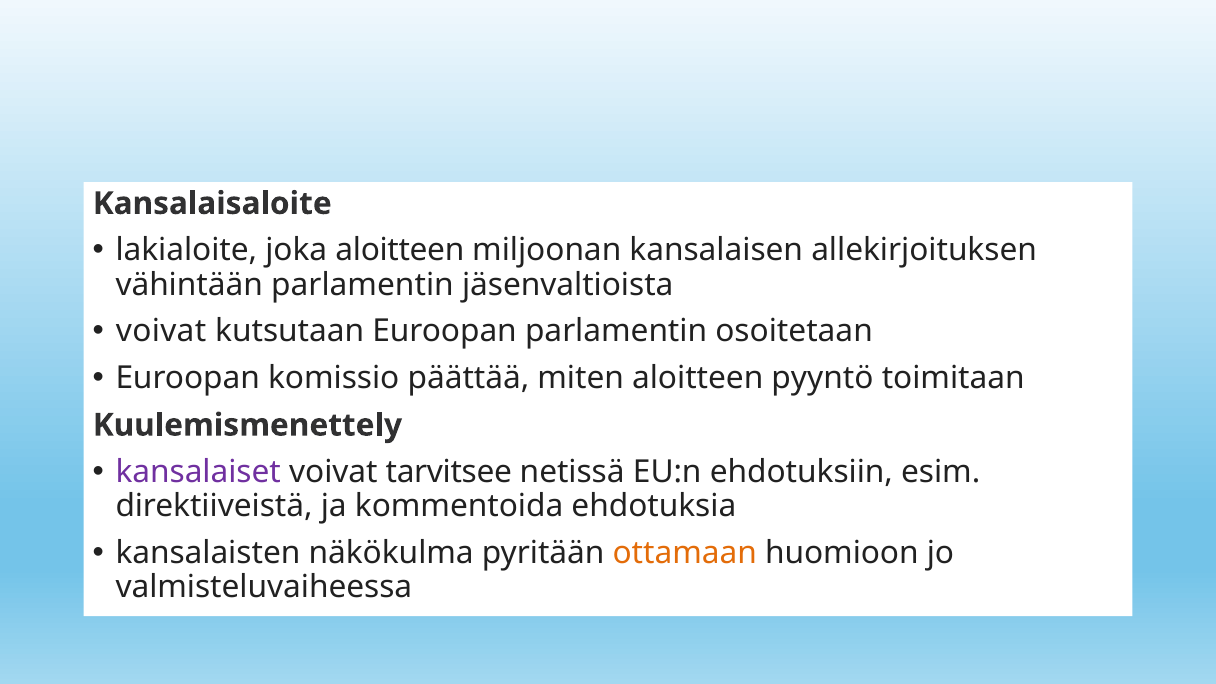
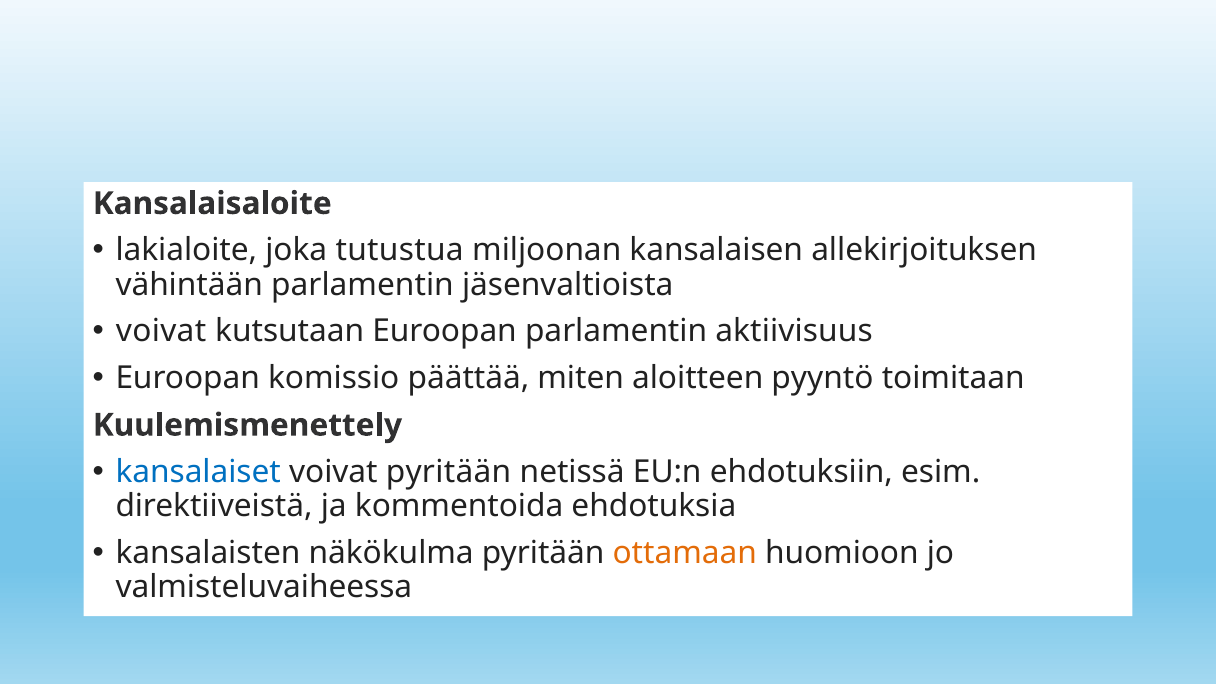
joka aloitteen: aloitteen -> tutustua
osoitetaan: osoitetaan -> aktiivisuus
kansalaiset colour: purple -> blue
voivat tarvitsee: tarvitsee -> pyritään
